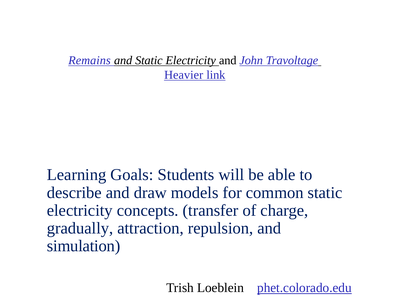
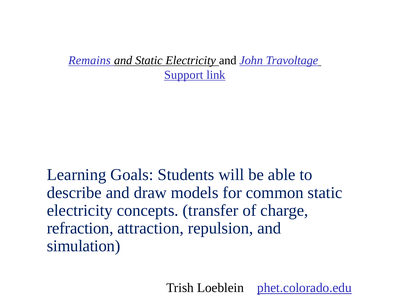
Heavier: Heavier -> Support
gradually: gradually -> refraction
